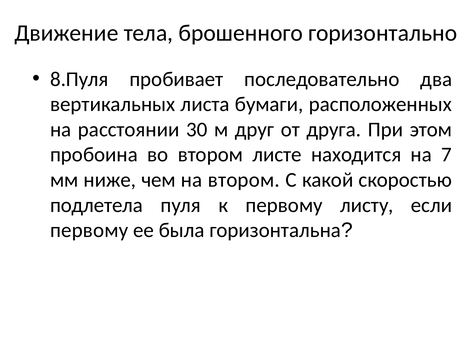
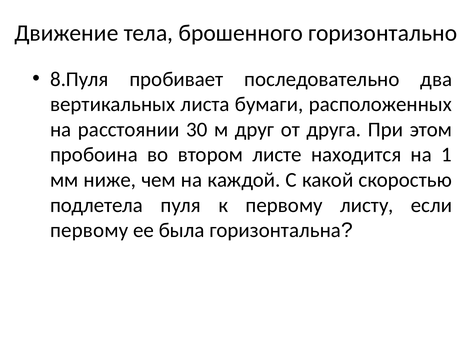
7: 7 -> 1
на втором: втором -> каждой
